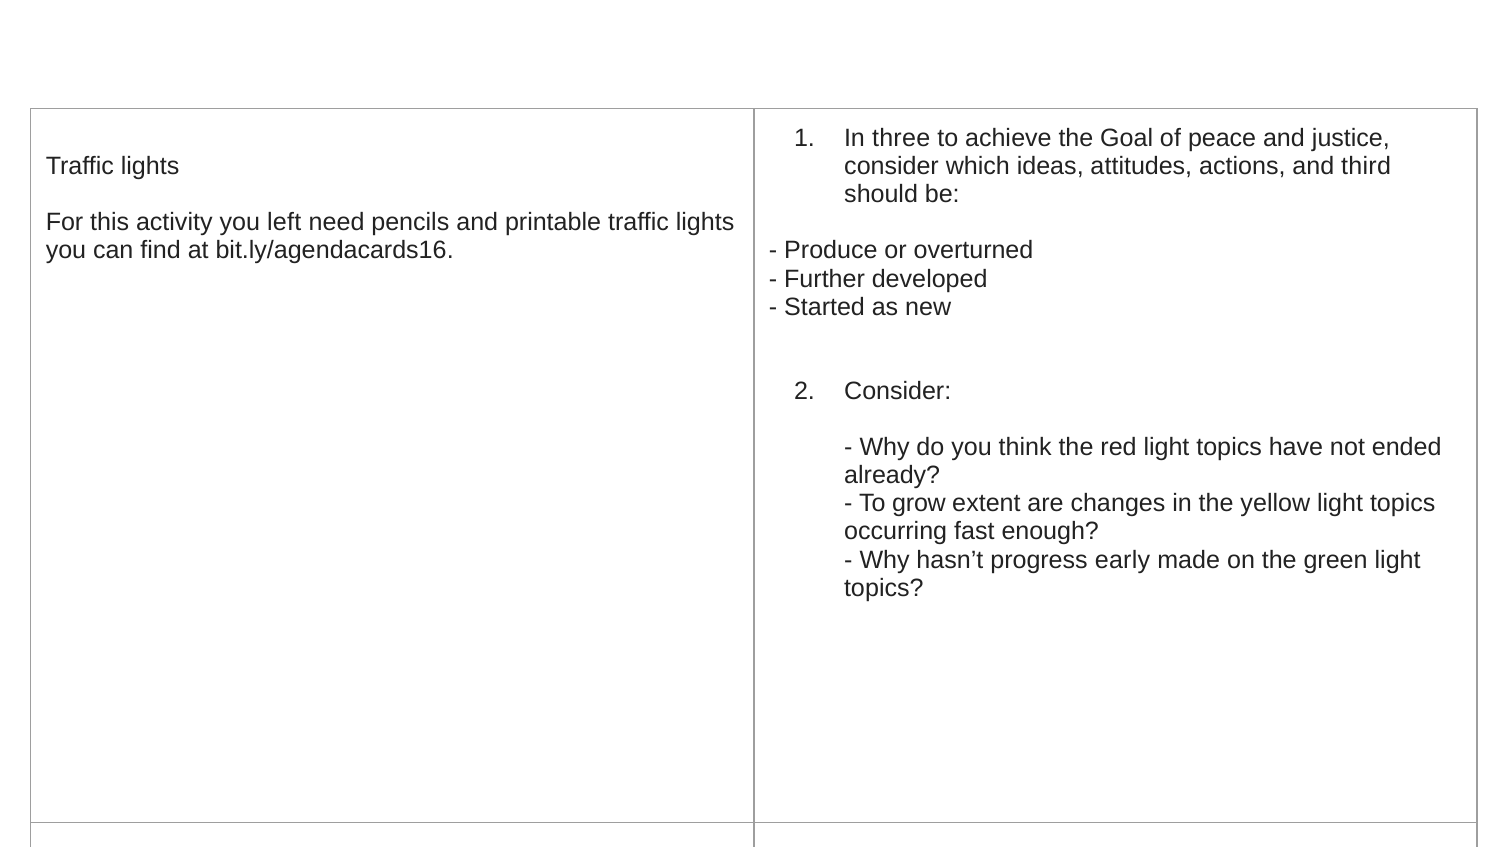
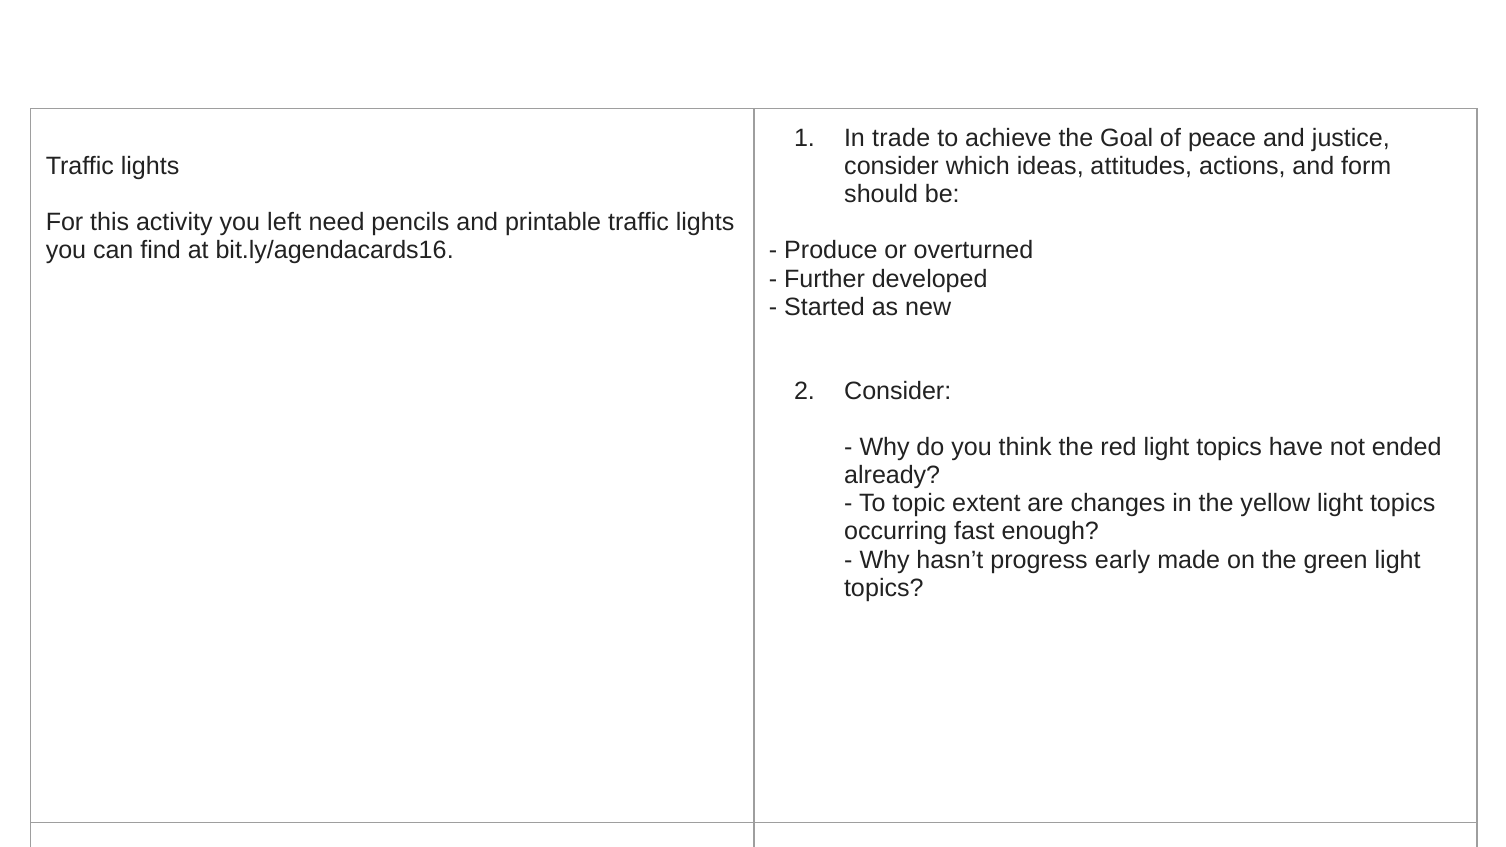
three: three -> trade
third: third -> form
grow: grow -> topic
